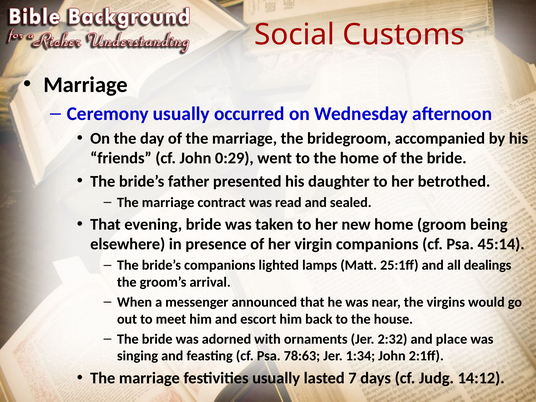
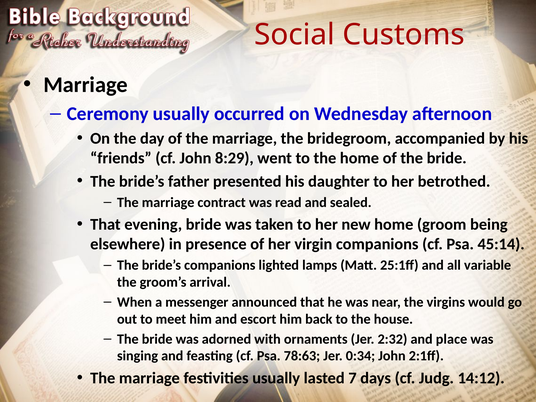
0:29: 0:29 -> 8:29
dealings: dealings -> variable
1:34: 1:34 -> 0:34
